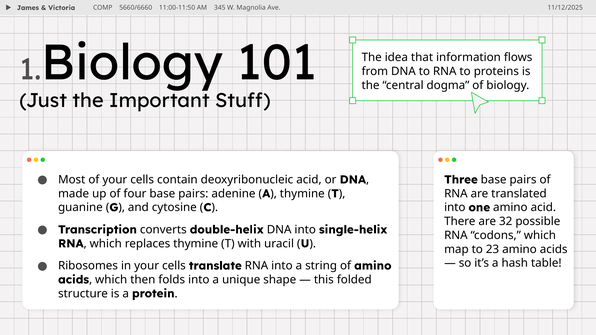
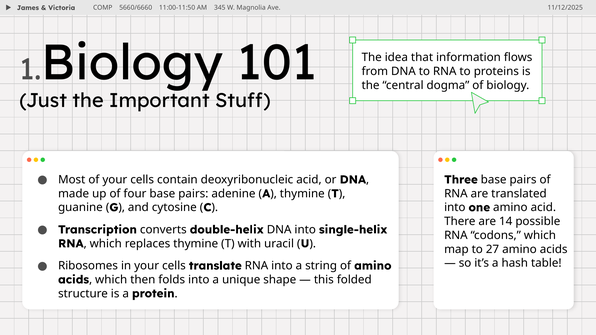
32: 32 -> 14
23: 23 -> 27
